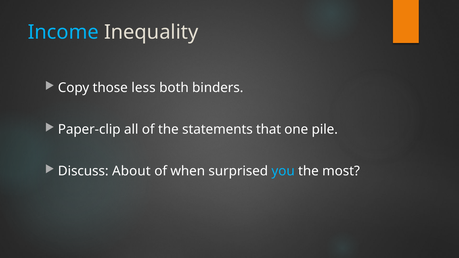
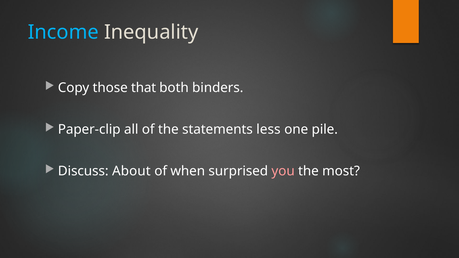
less: less -> that
that: that -> less
you colour: light blue -> pink
